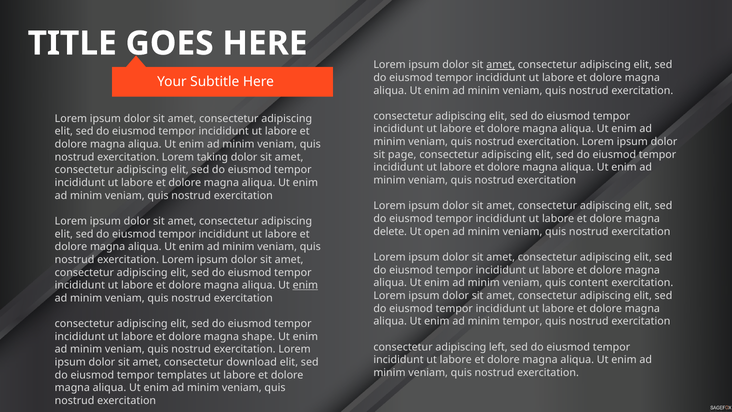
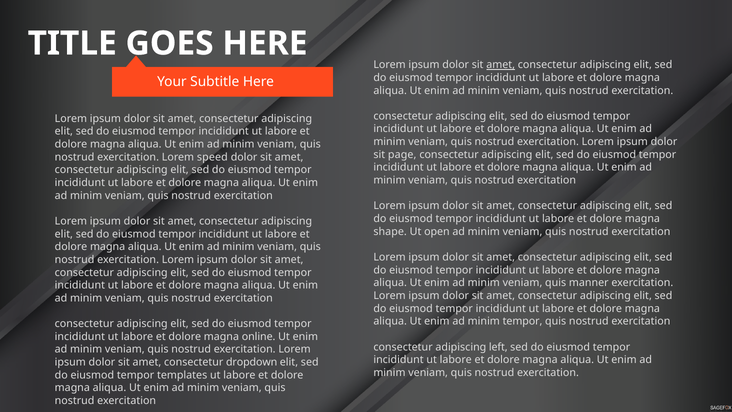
taking: taking -> speed
delete: delete -> shape
content: content -> manner
enim at (305, 285) underline: present -> none
shape: shape -> online
download: download -> dropdown
